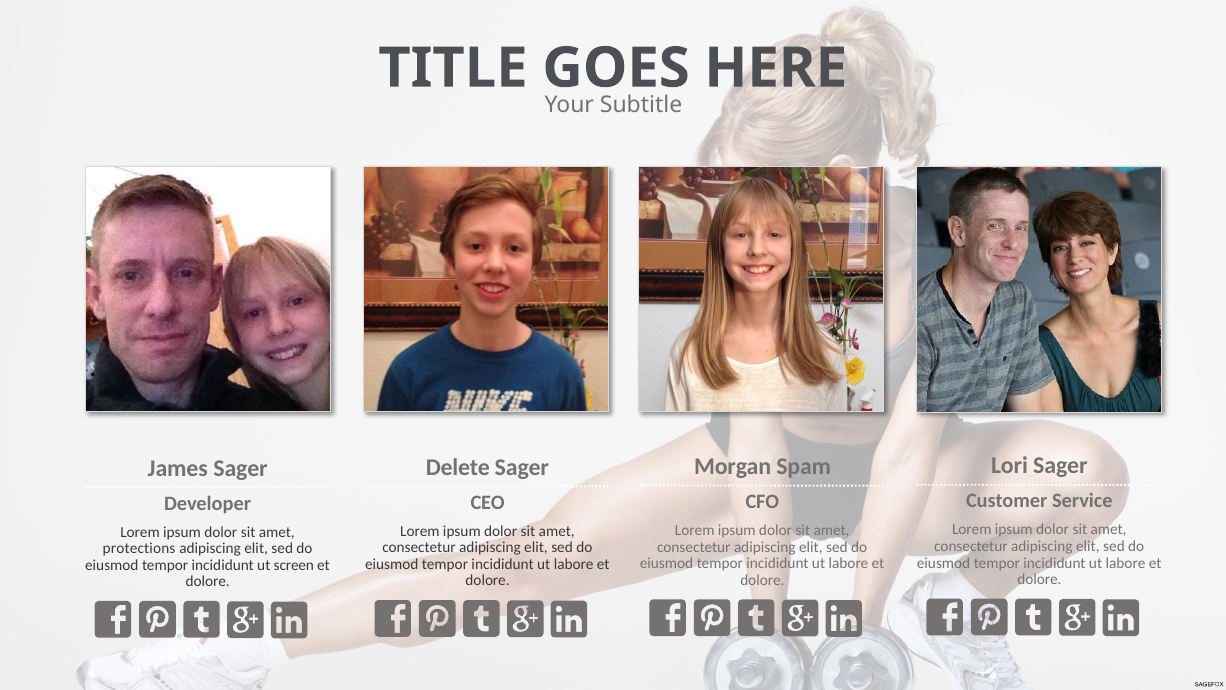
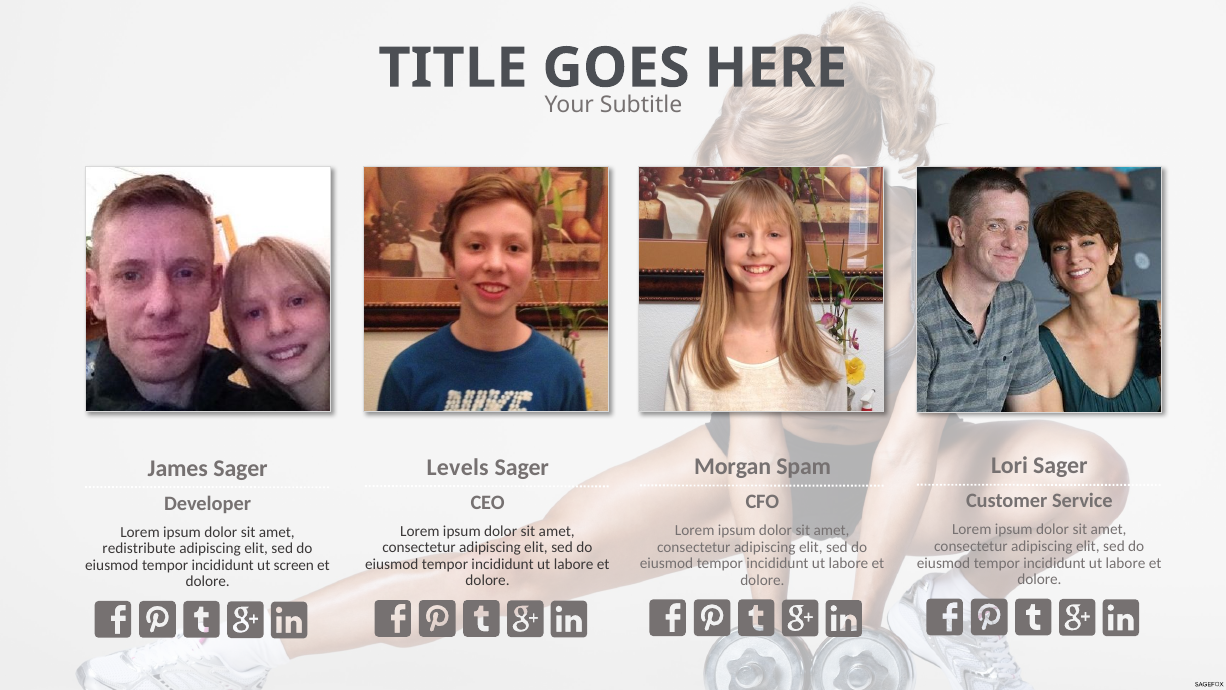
Delete: Delete -> Levels
protections: protections -> redistribute
